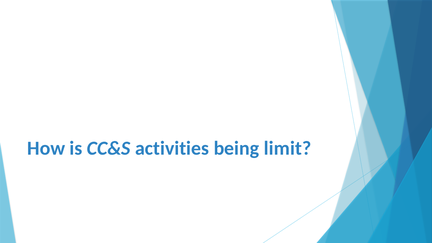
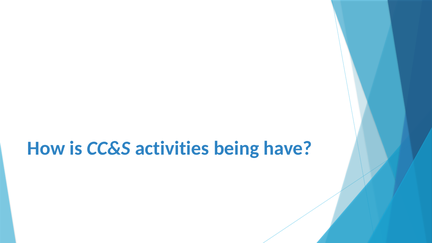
limit: limit -> have
